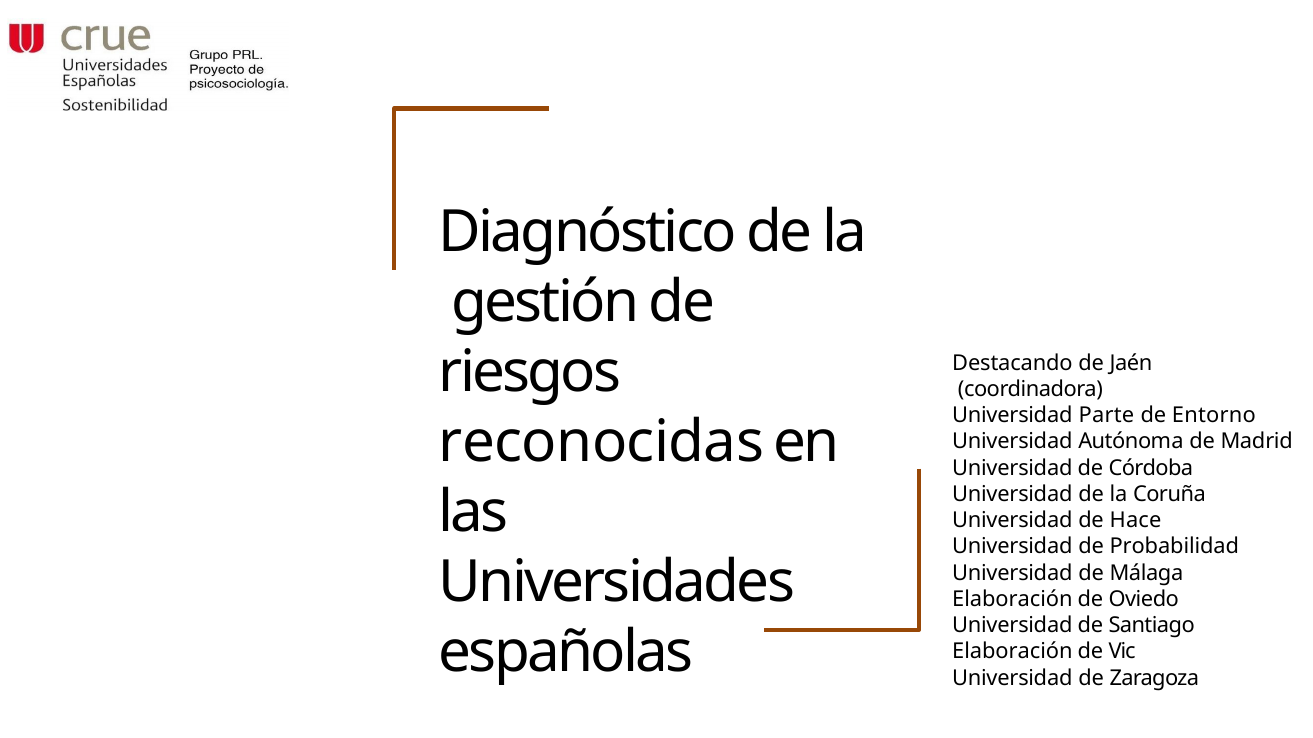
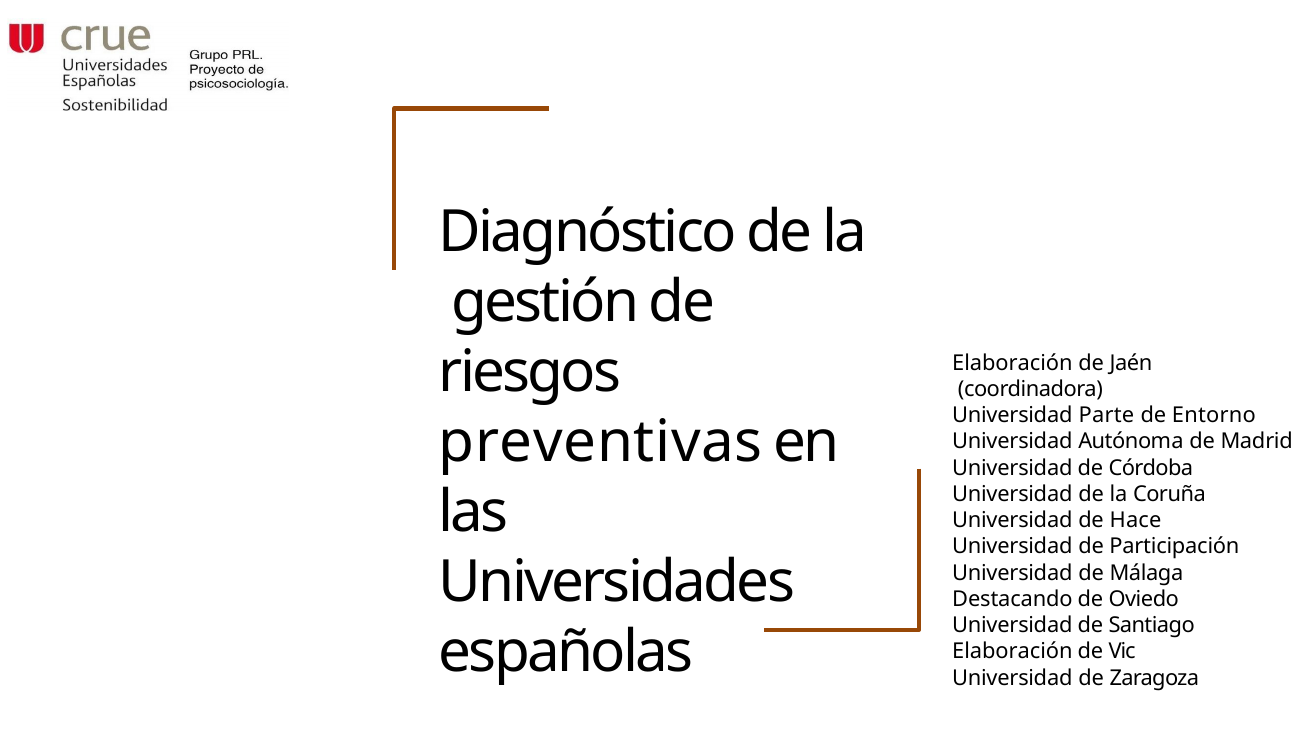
Destacando at (1012, 363): Destacando -> Elaboración
reconocidas: reconocidas -> preventivas
Probabilidad: Probabilidad -> Participación
Elaboración at (1012, 600): Elaboración -> Destacando
